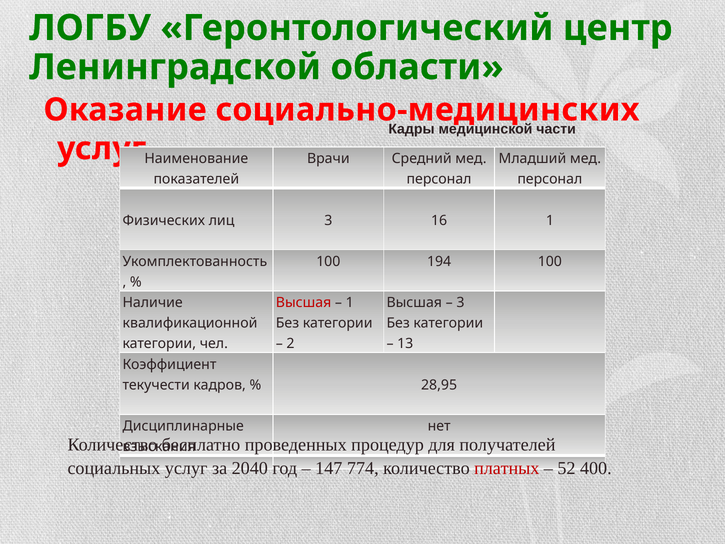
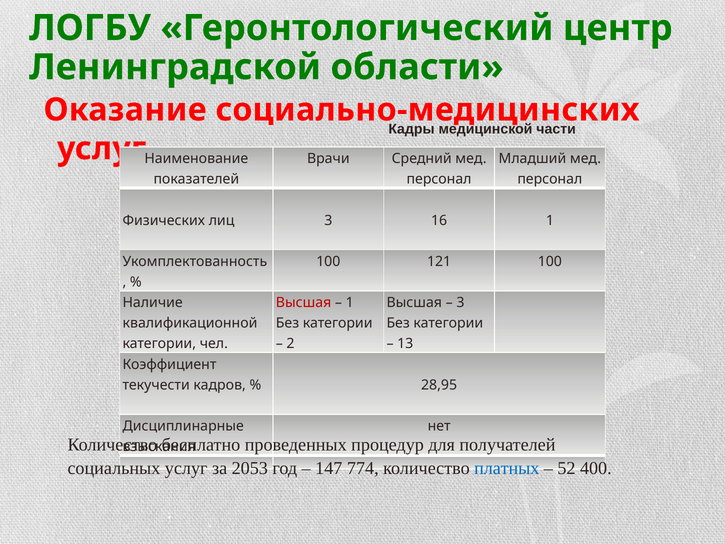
194: 194 -> 121
2040: 2040 -> 2053
платных colour: red -> blue
